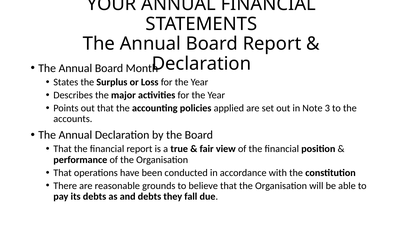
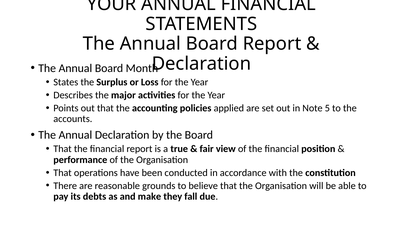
3: 3 -> 5
and debts: debts -> make
